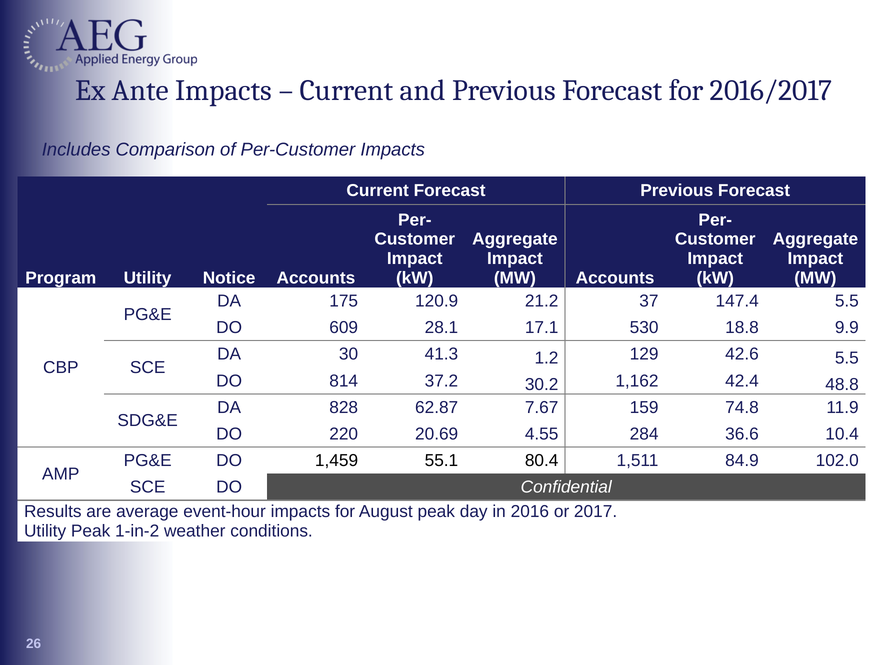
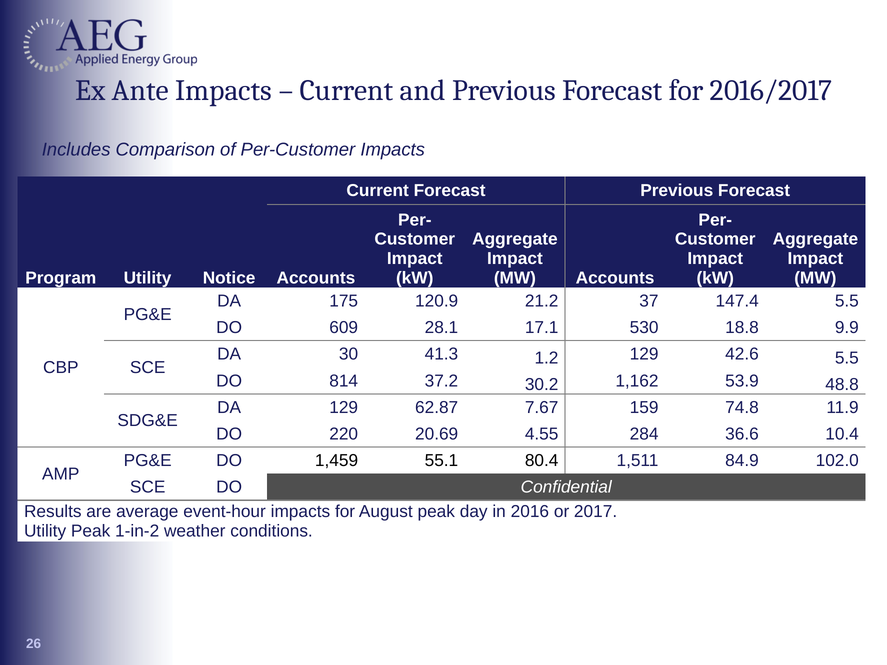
42.4: 42.4 -> 53.9
DA 828: 828 -> 129
